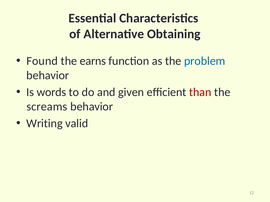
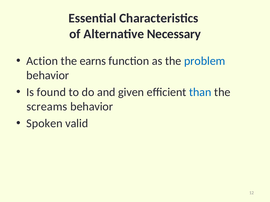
Obtaining: Obtaining -> Necessary
Found: Found -> Action
words: words -> found
than colour: red -> blue
Writing: Writing -> Spoken
